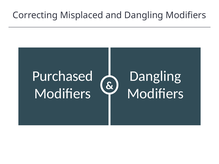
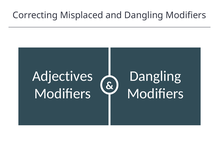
Purchased: Purchased -> Adjectives
